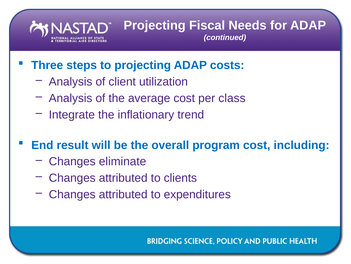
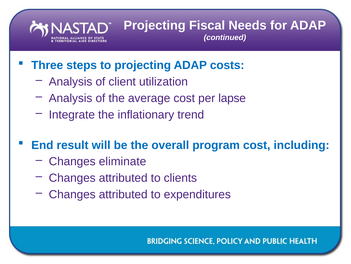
class: class -> lapse
